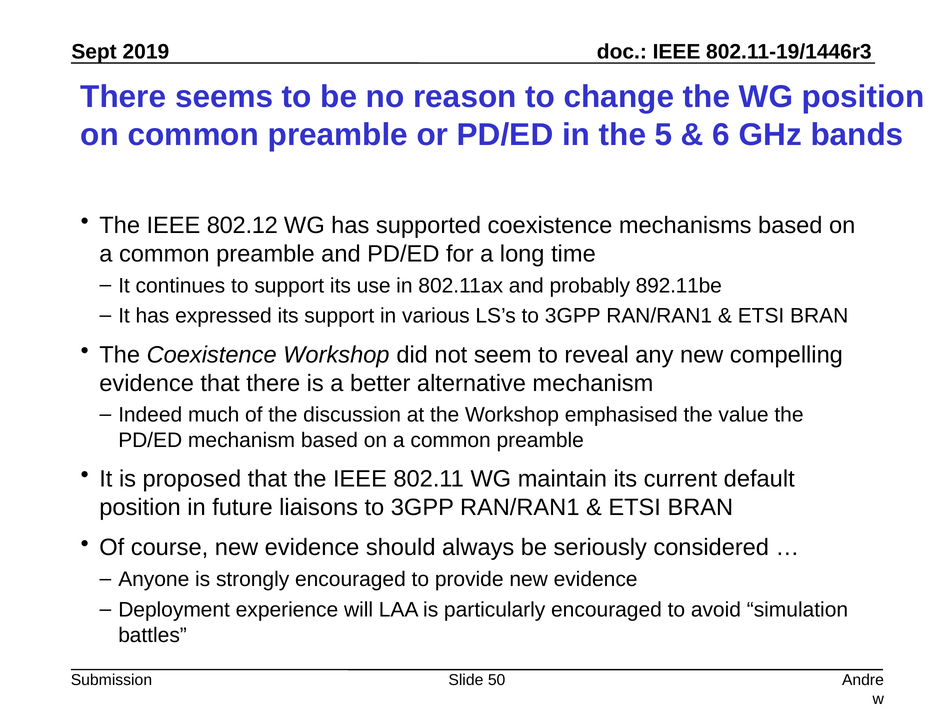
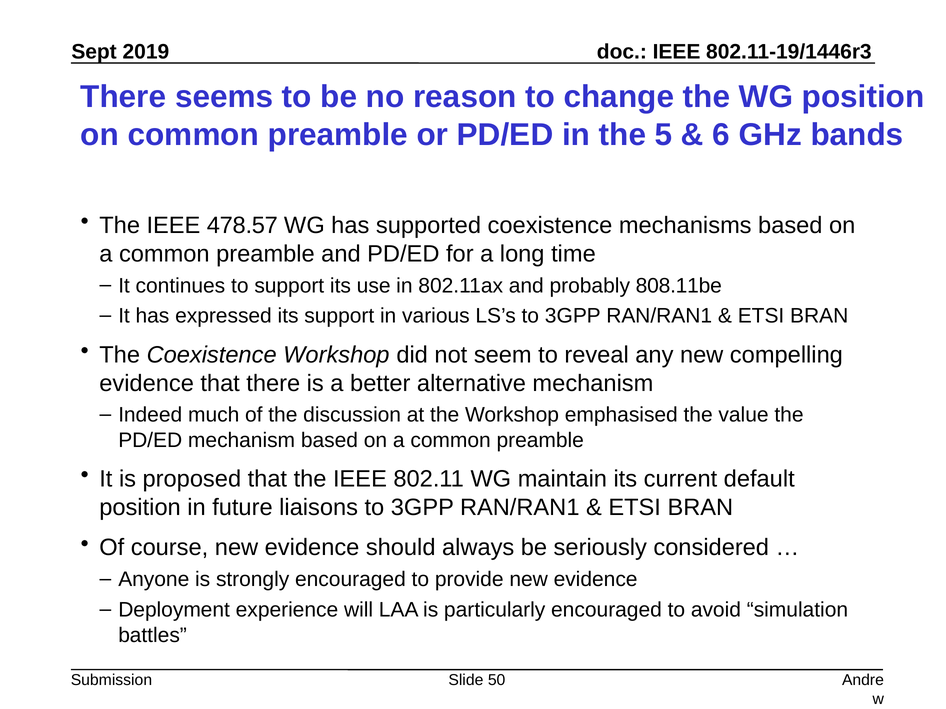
802.12: 802.12 -> 478.57
892.11be: 892.11be -> 808.11be
